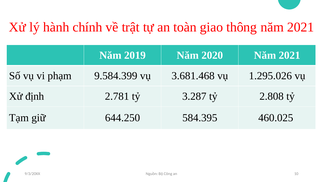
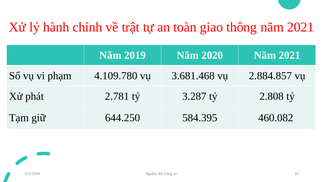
9.584.399: 9.584.399 -> 4.109.780
1.295.026: 1.295.026 -> 2.884.857
định: định -> phát
460.025: 460.025 -> 460.082
